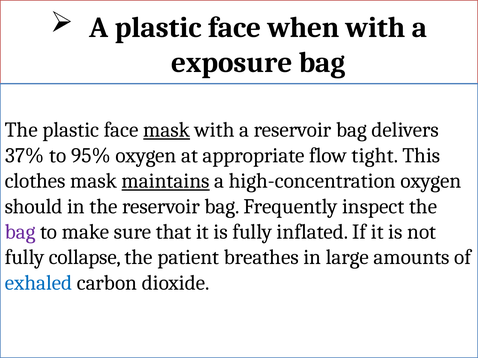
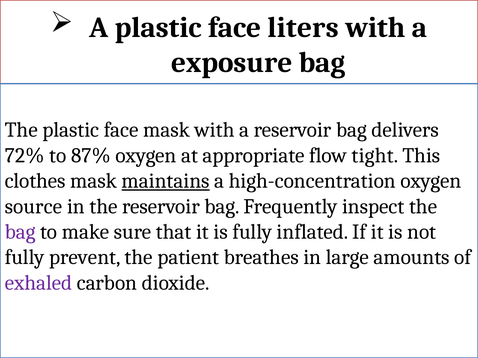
when: when -> liters
mask at (167, 130) underline: present -> none
37%: 37% -> 72%
95%: 95% -> 87%
should: should -> source
collapse: collapse -> prevent
exhaled colour: blue -> purple
